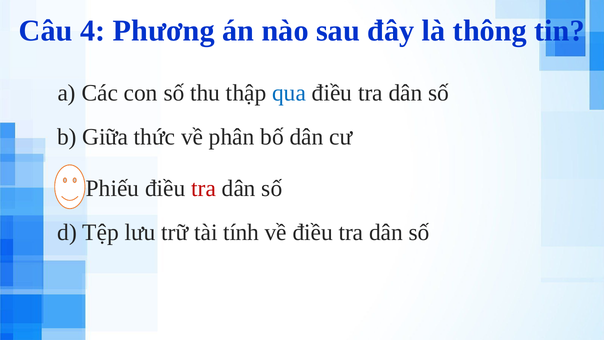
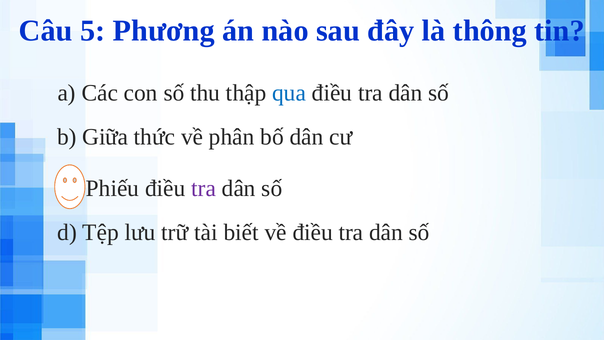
4: 4 -> 5
tra at (204, 188) colour: red -> purple
tính: tính -> biết
